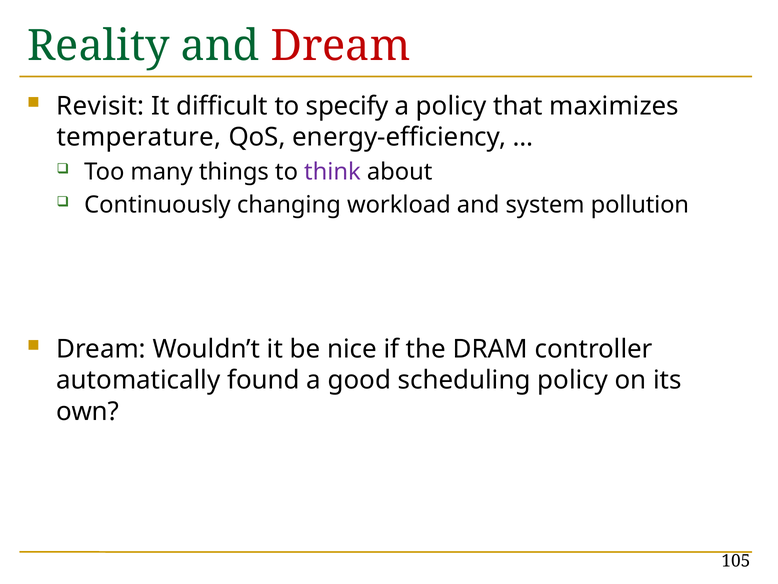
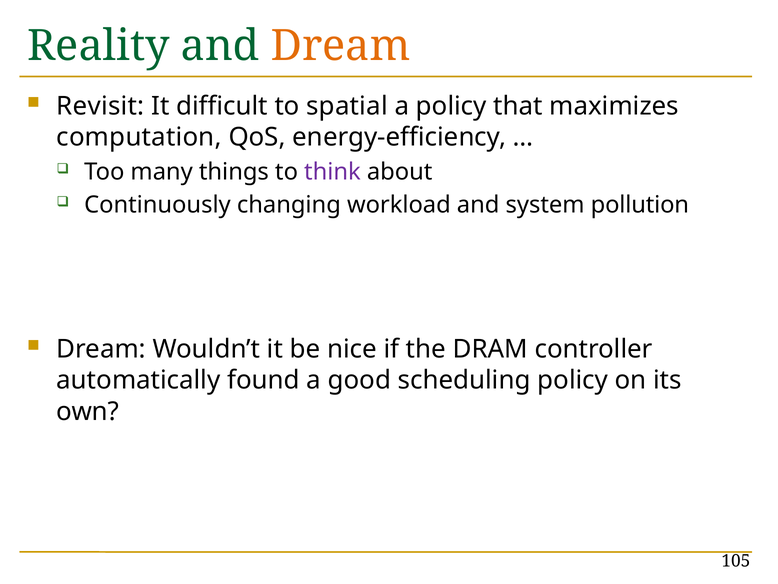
Dream at (341, 46) colour: red -> orange
specify: specify -> spatial
temperature: temperature -> computation
